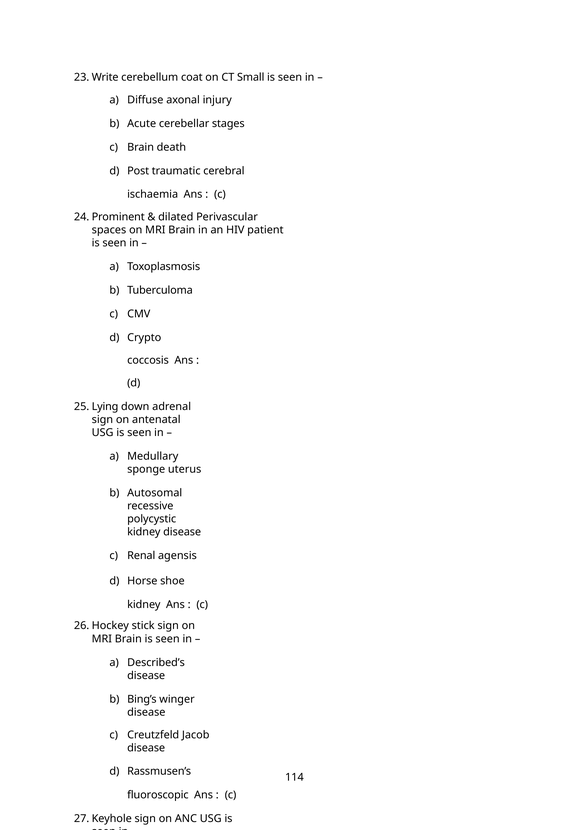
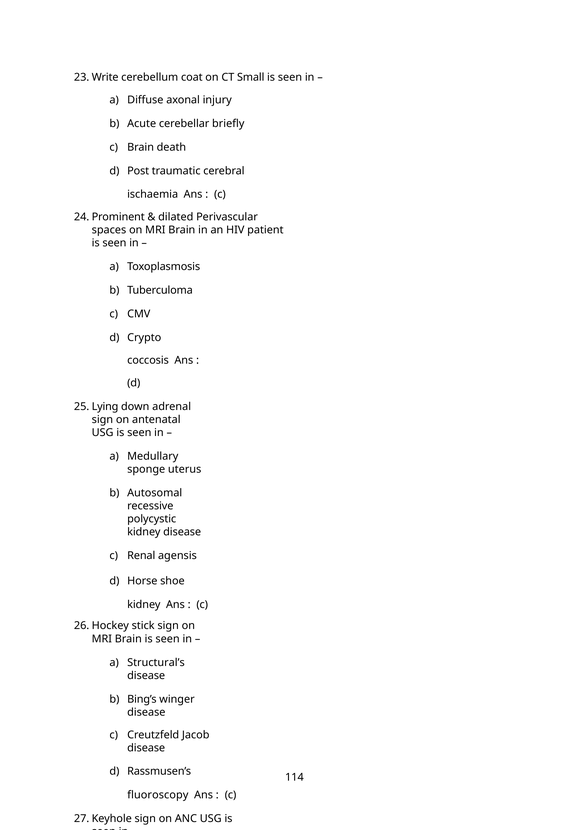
stages: stages -> briefly
Described’s: Described’s -> Structural’s
fluoroscopic: fluoroscopic -> fluoroscopy
